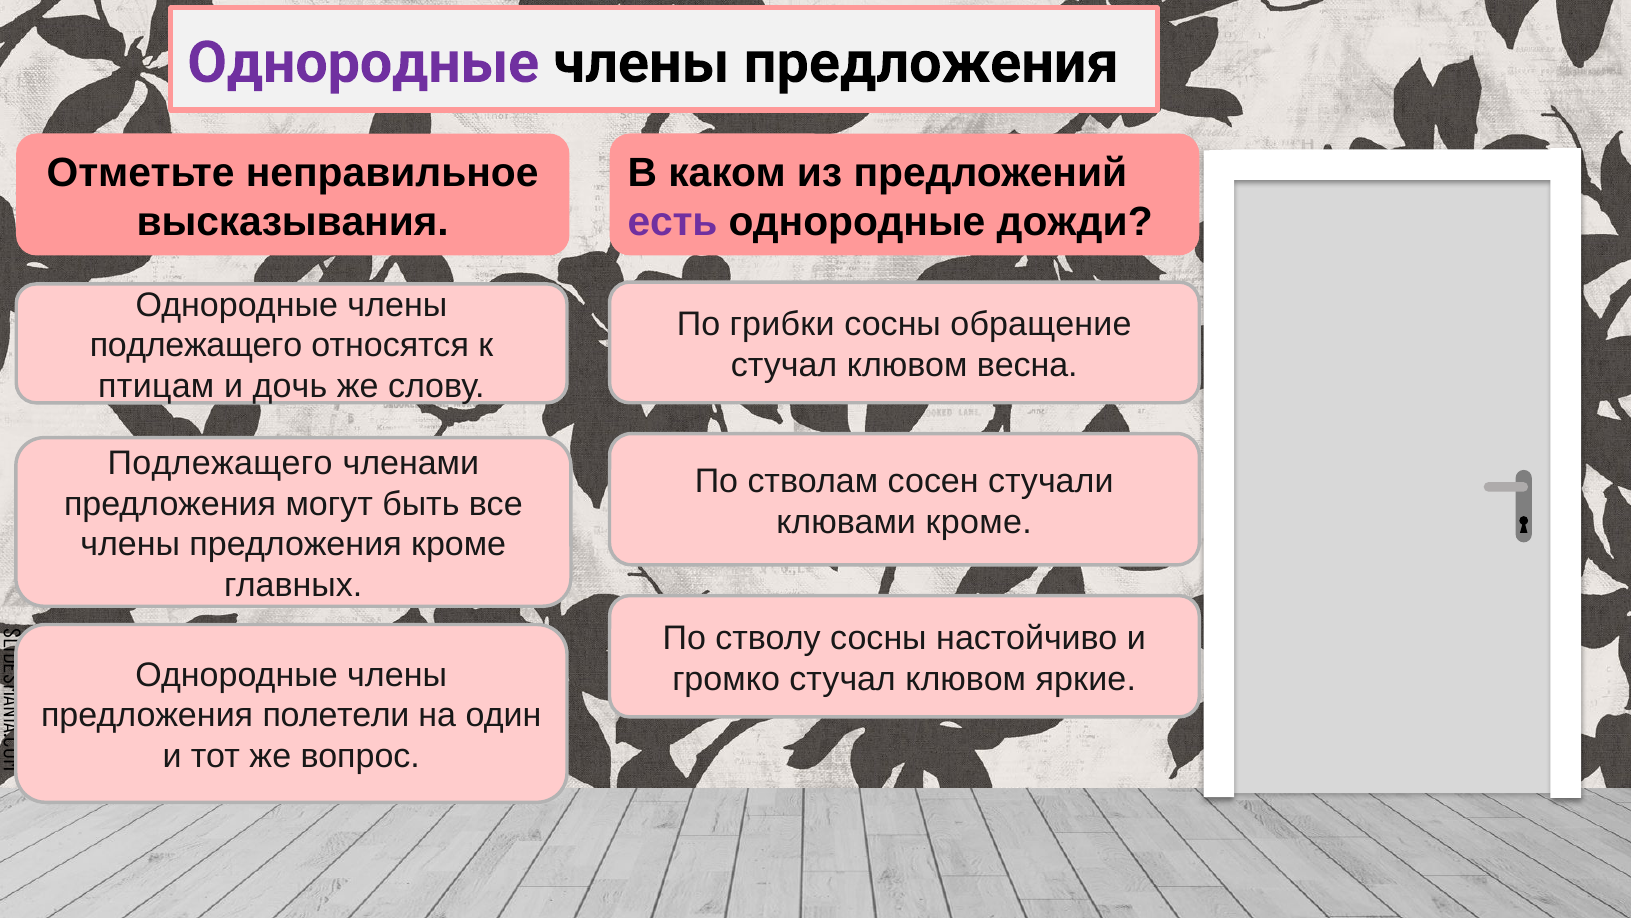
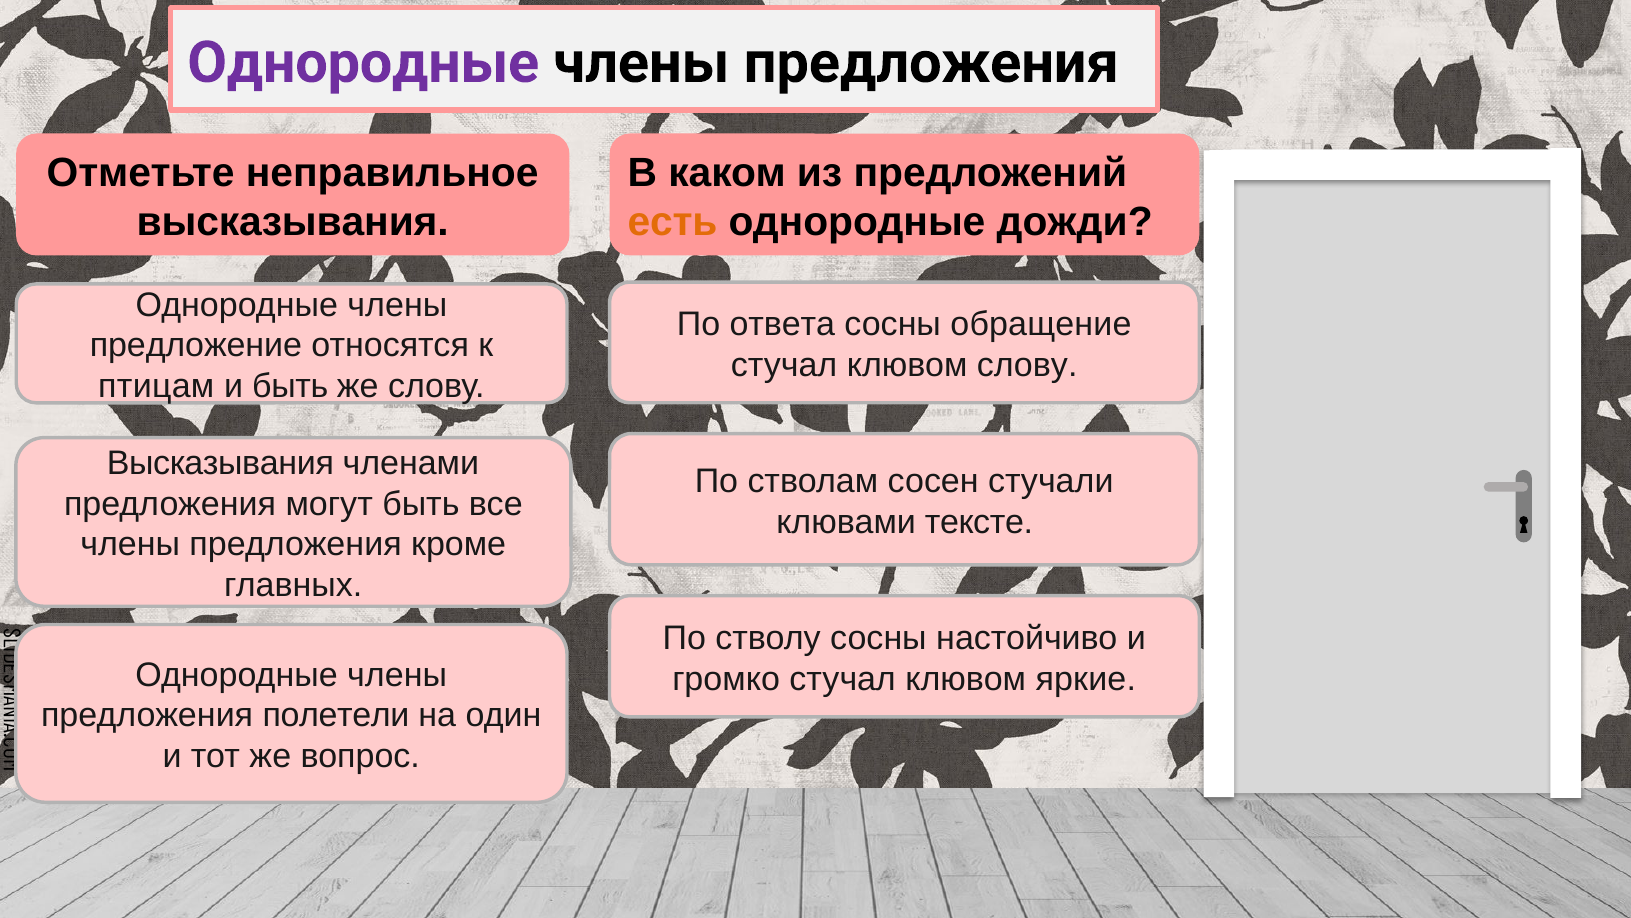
есть colour: purple -> orange
грибки: грибки -> ответа
подлежащего at (196, 345): подлежащего -> предложение
клювом весна: весна -> слову
и дочь: дочь -> быть
Подлежащего at (220, 463): Подлежащего -> Высказывания
клювами кроме: кроме -> тексте
